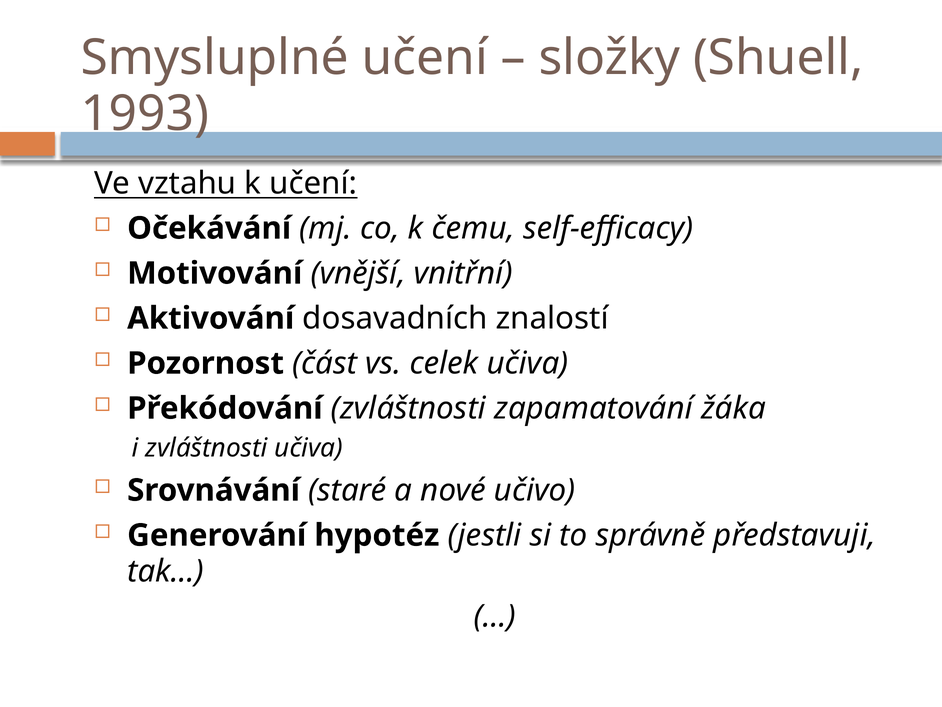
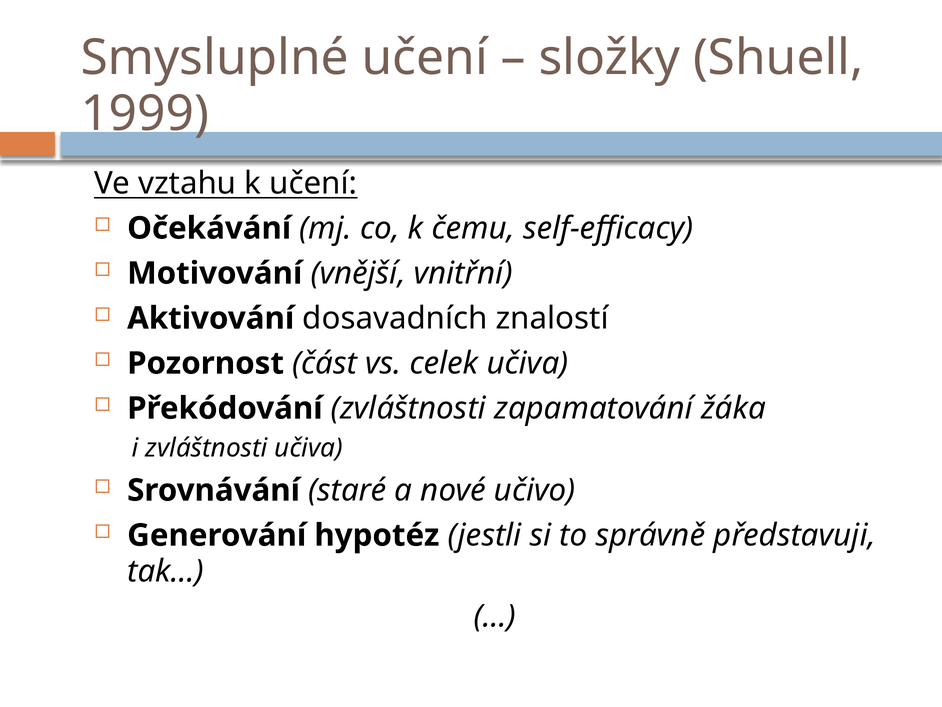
1993: 1993 -> 1999
